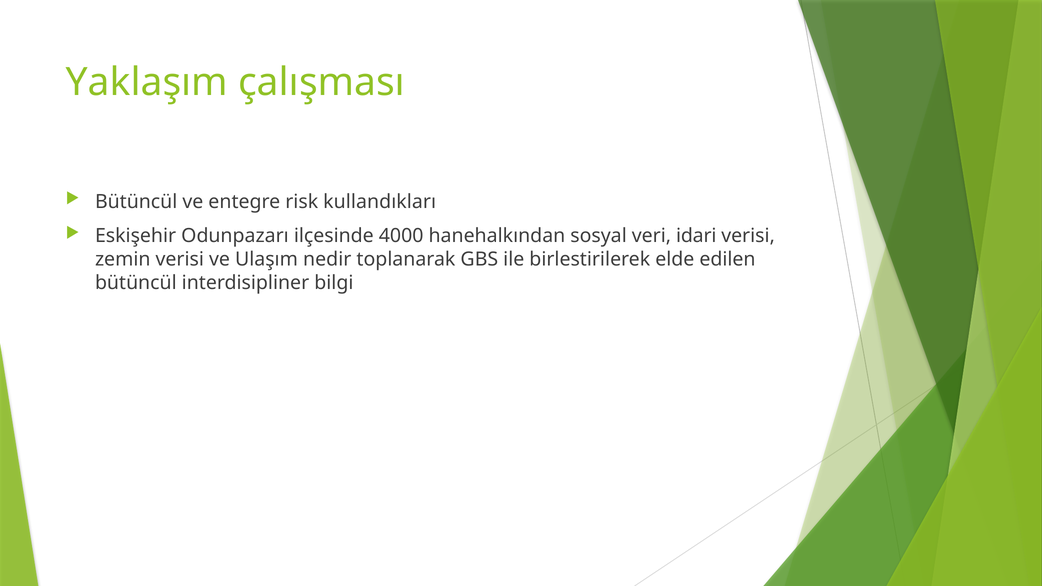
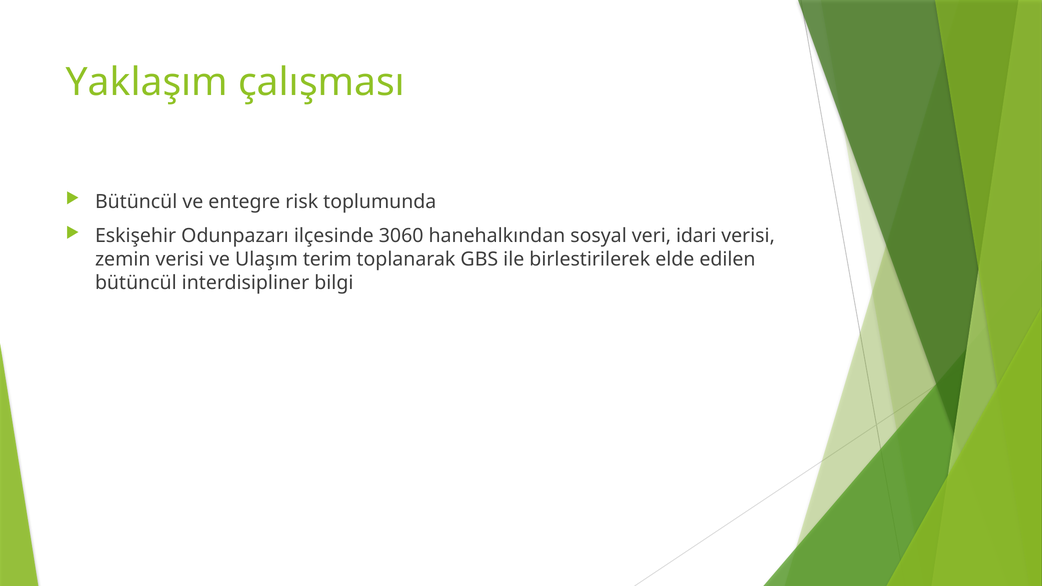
kullandıkları: kullandıkları -> toplumunda
4000: 4000 -> 3060
nedir: nedir -> terim
